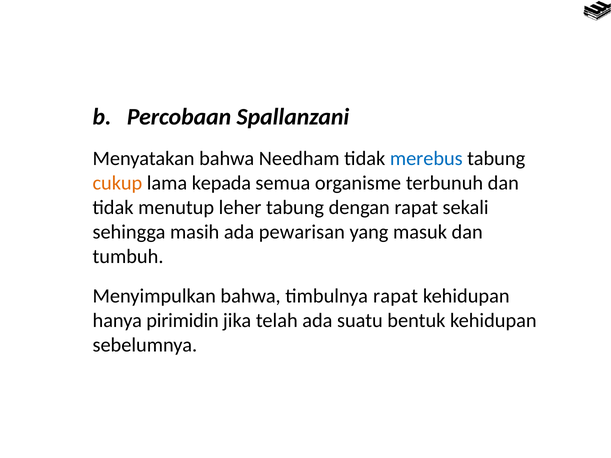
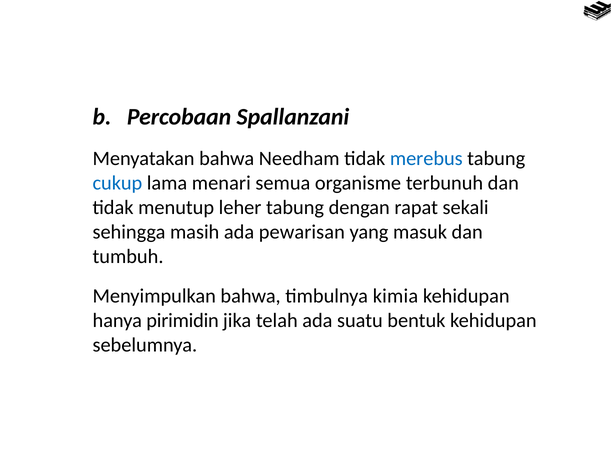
cukup colour: orange -> blue
kepada: kepada -> menari
timbulnya rapat: rapat -> kimia
